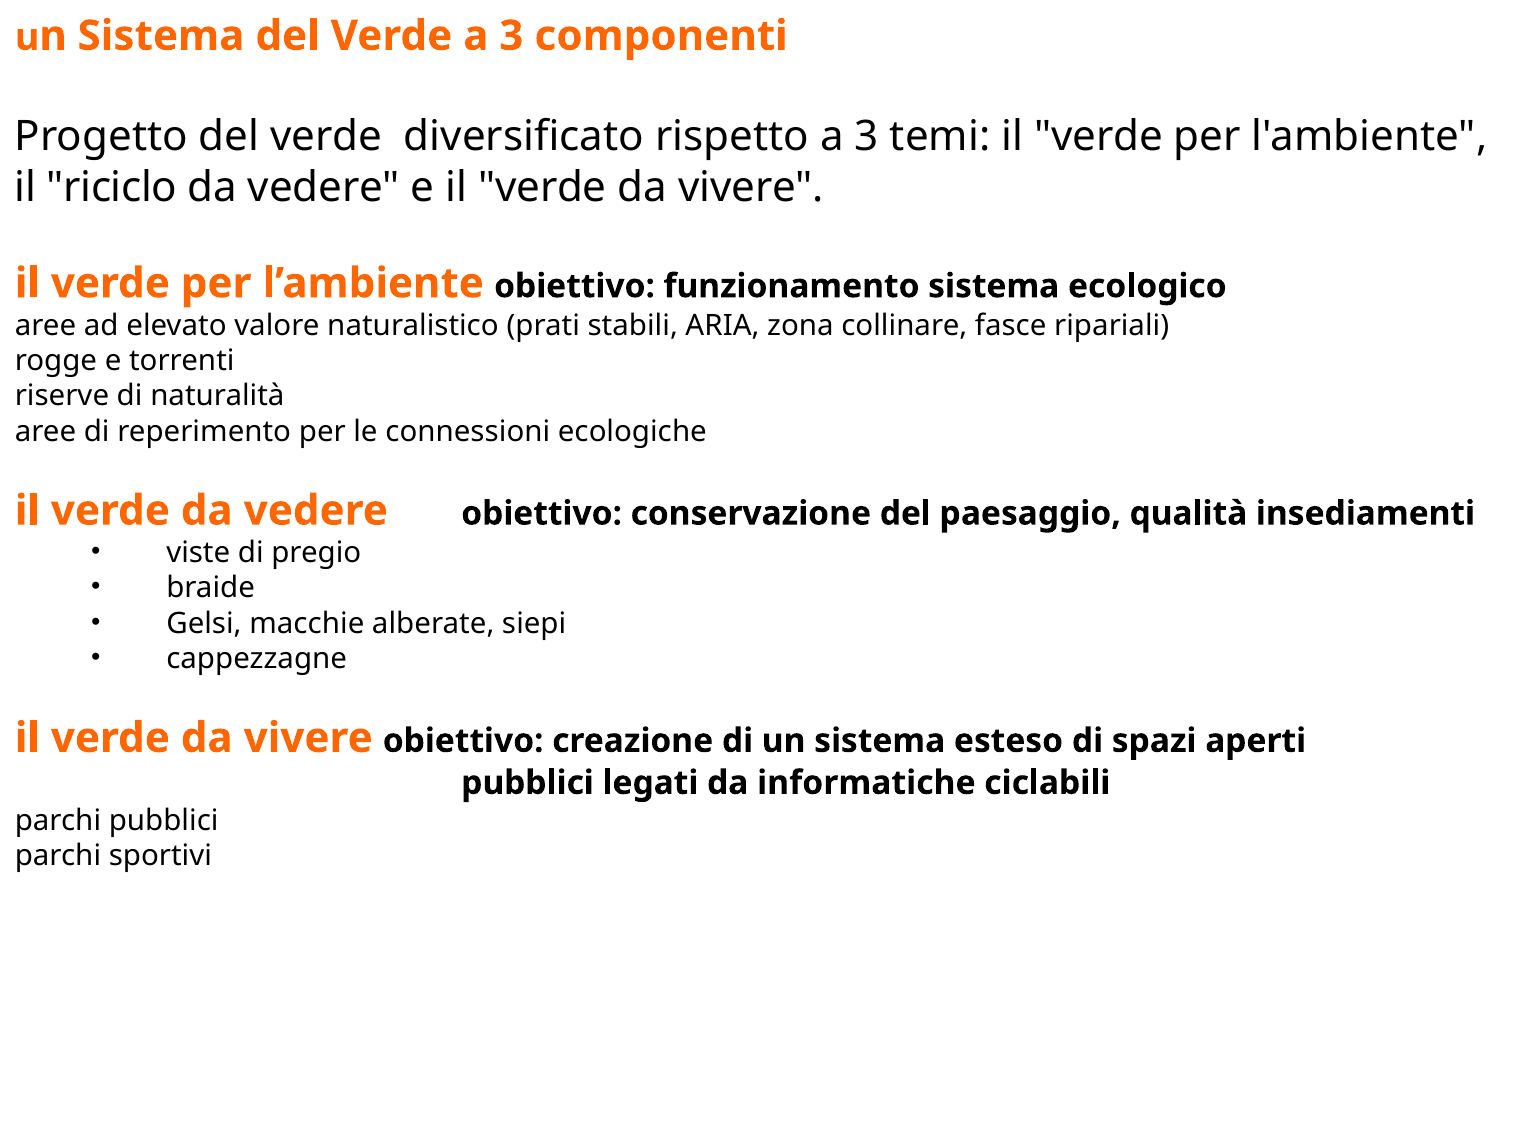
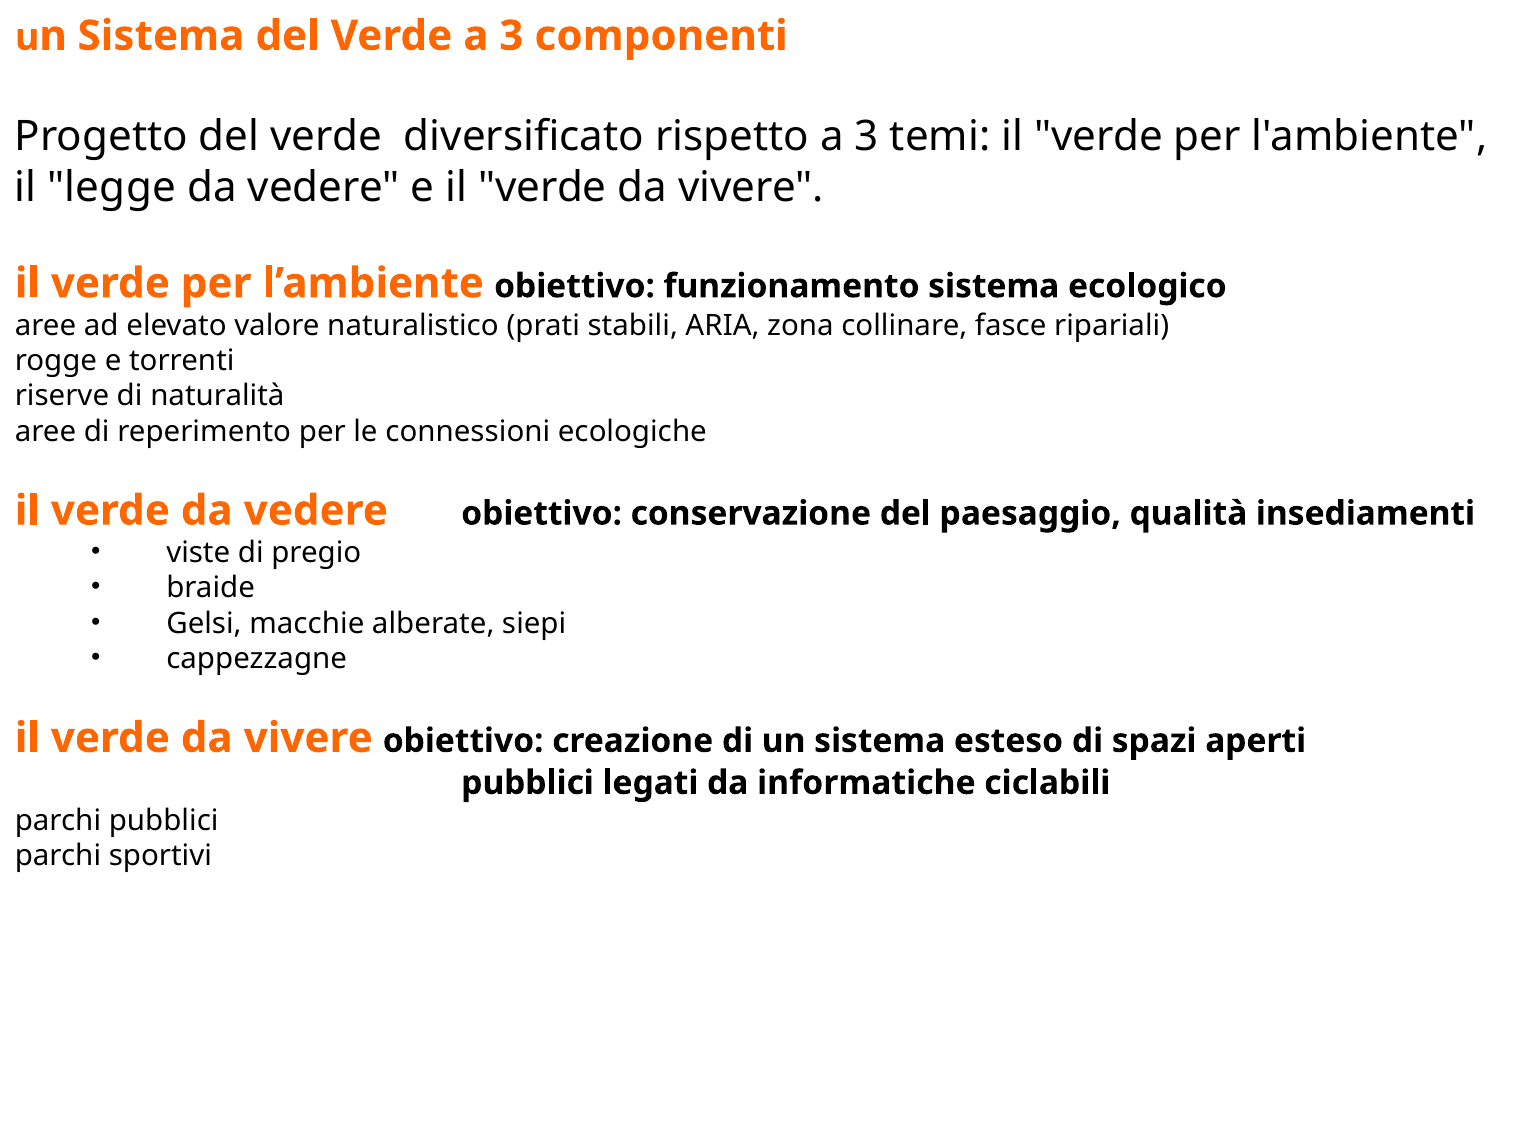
riciclo: riciclo -> legge
